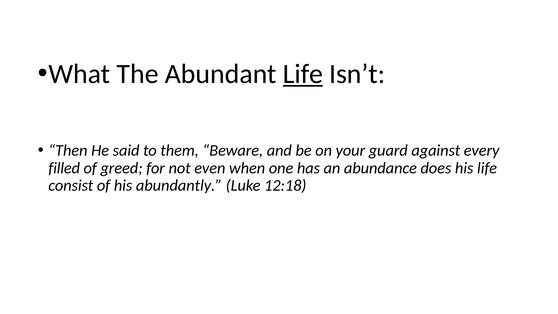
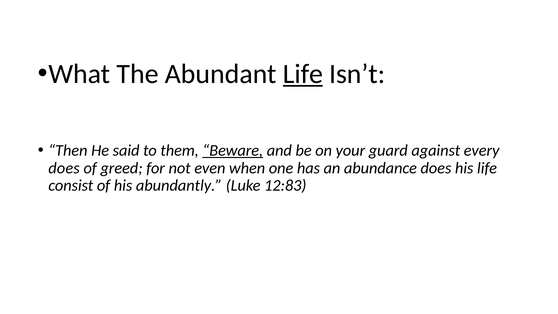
Beware underline: none -> present
filled at (64, 168): filled -> does
12:18: 12:18 -> 12:83
